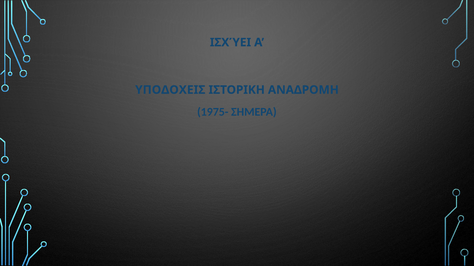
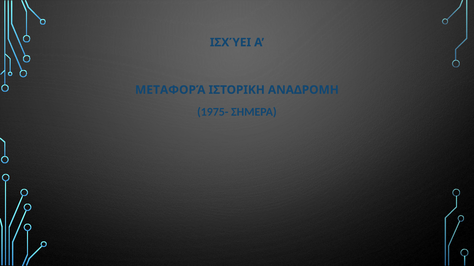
ΥΠΟΔΟΧΕΙΣ: ΥΠΟΔΟΧΕΙΣ -> ΜΕΤΑΦΟΡΆ
